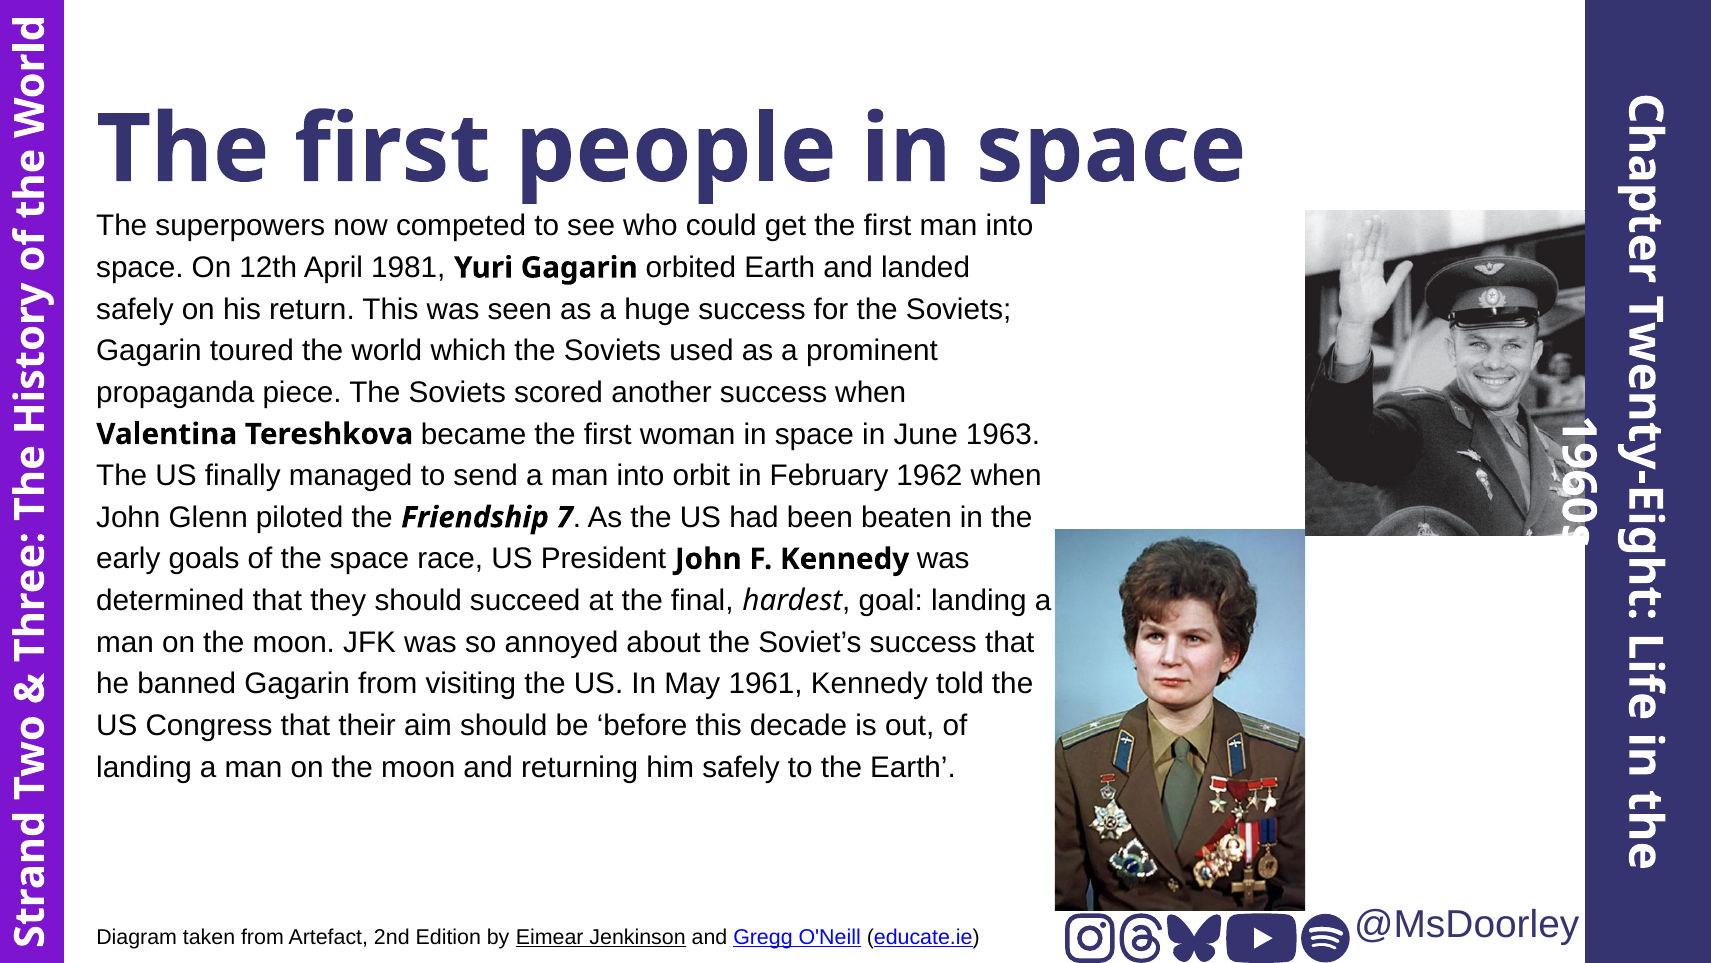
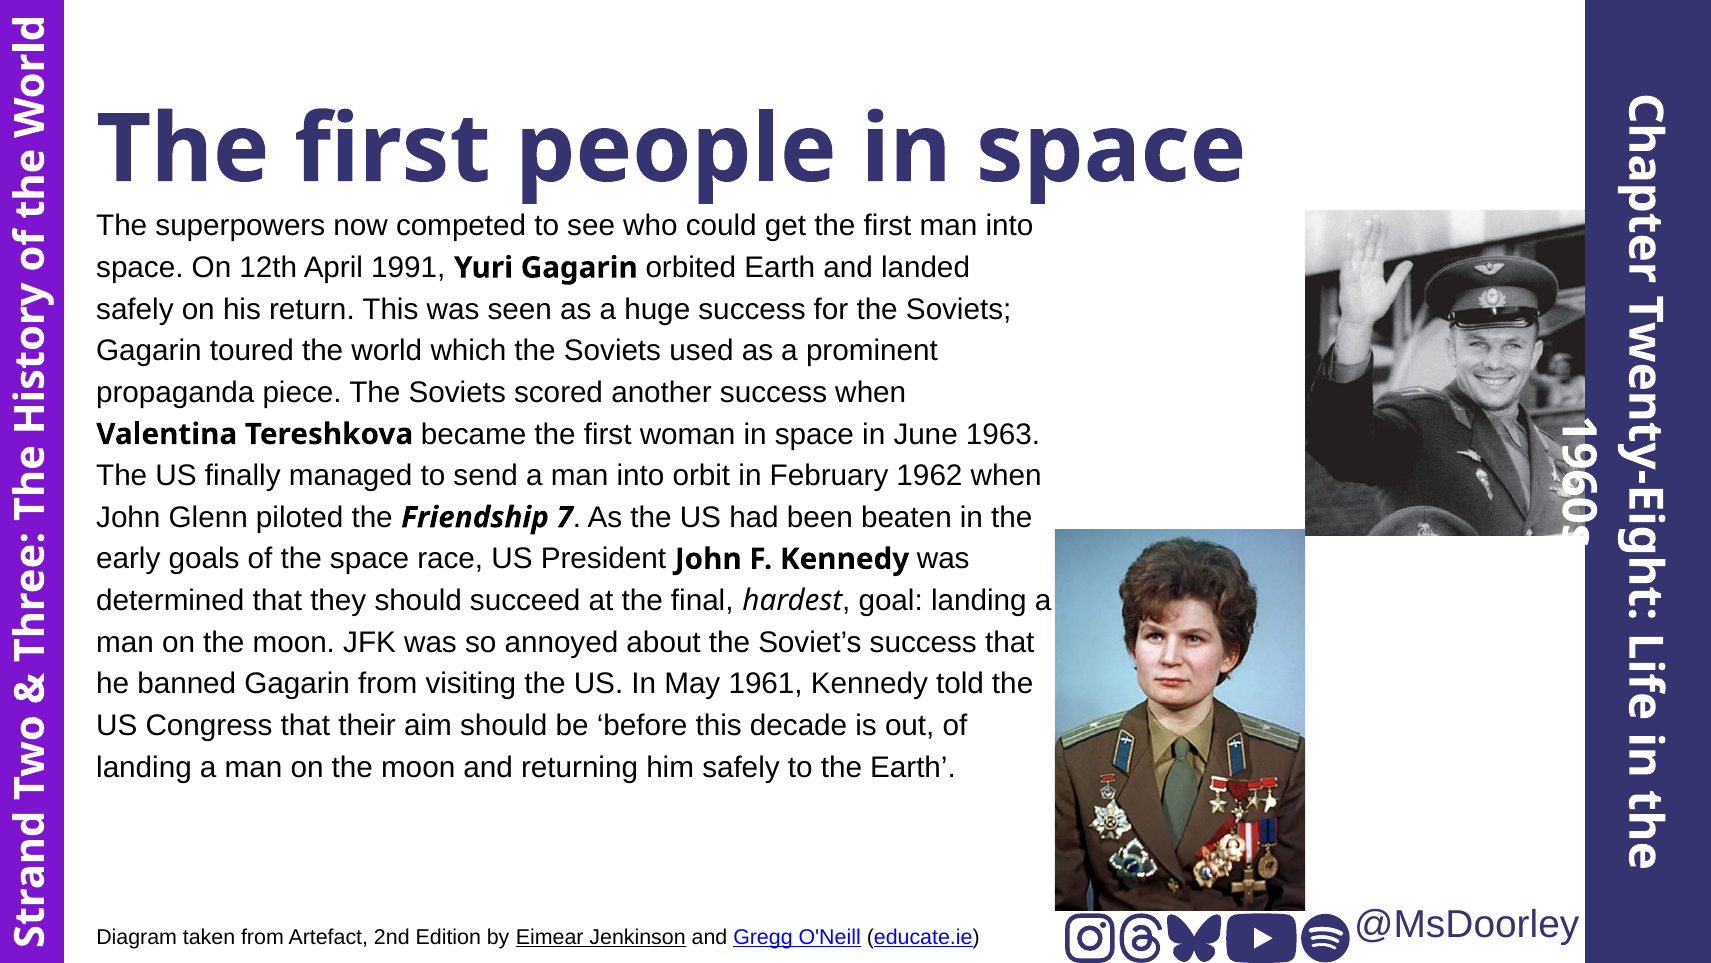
1981: 1981 -> 1991
